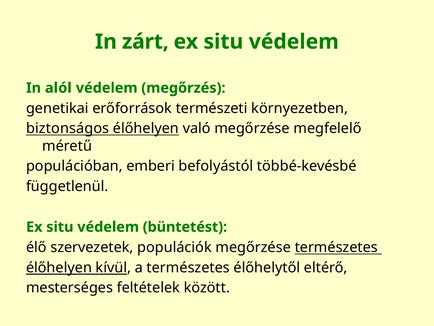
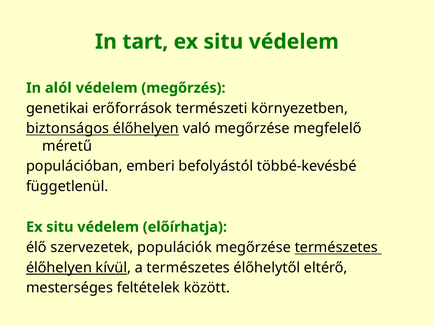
zárt: zárt -> tart
büntetést: büntetést -> előírhatja
